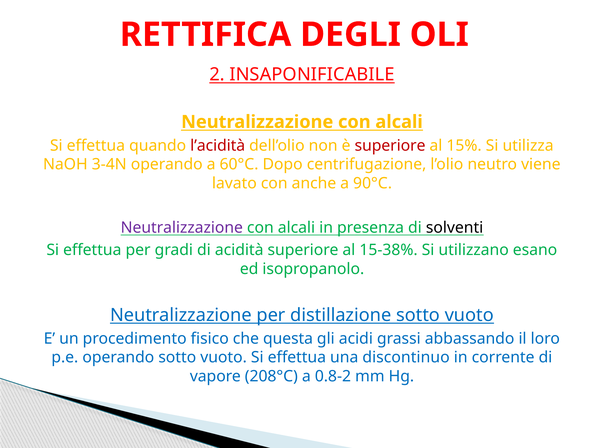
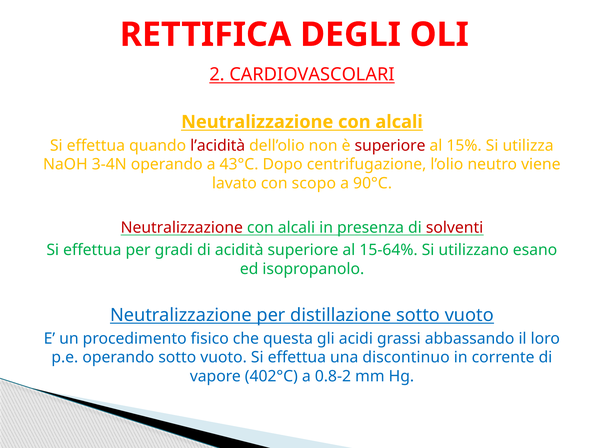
INSAPONIFICABILE: INSAPONIFICABILE -> CARDIOVASCOLARI
60°C: 60°C -> 43°C
anche: anche -> scopo
Neutralizzazione at (182, 228) colour: purple -> red
solventi colour: black -> red
15-38%: 15-38% -> 15-64%
208°C: 208°C -> 402°C
